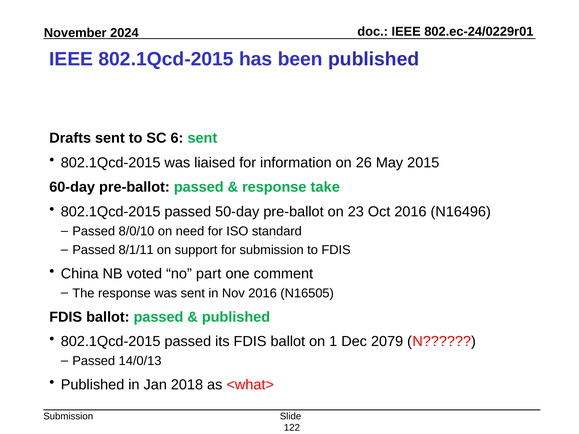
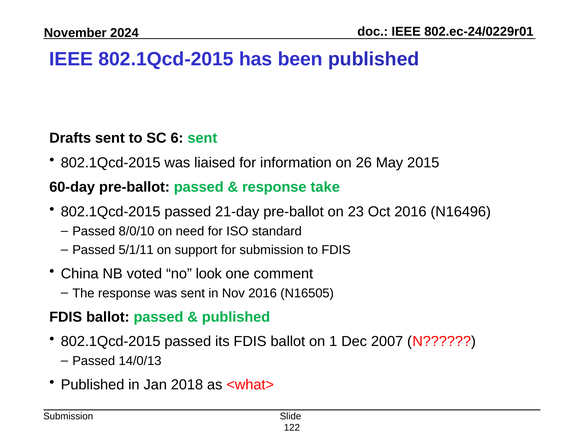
50-day: 50-day -> 21-day
8/1/11: 8/1/11 -> 5/1/11
part: part -> look
2079: 2079 -> 2007
